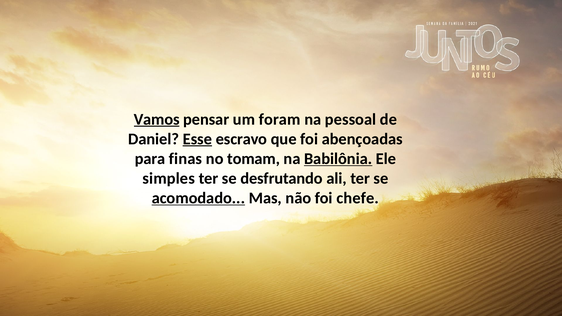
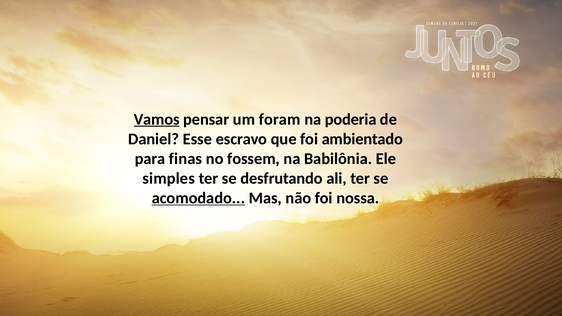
pessoal: pessoal -> poderia
Esse underline: present -> none
abençoadas: abençoadas -> ambientado
tomam: tomam -> fossem
Babilônia underline: present -> none
chefe: chefe -> nossa
